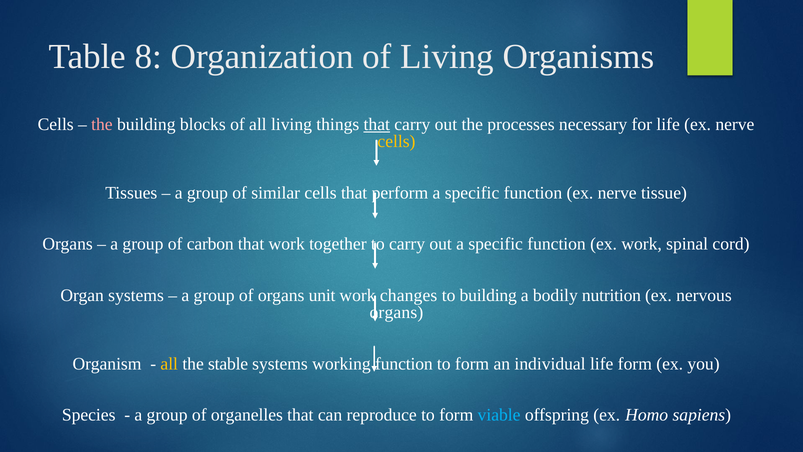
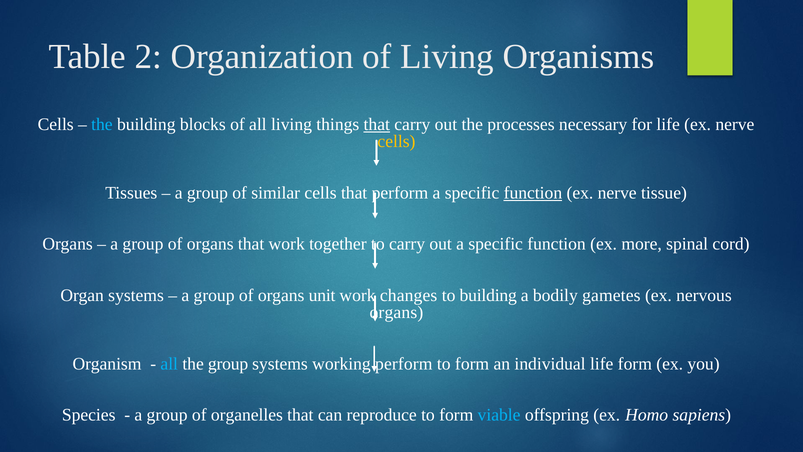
8: 8 -> 2
the at (102, 125) colour: pink -> light blue
function at (533, 193) underline: none -> present
carbon at (210, 244): carbon -> organs
ex work: work -> more
nutrition: nutrition -> gametes
all at (169, 364) colour: yellow -> light blue
the stable: stable -> group
working function: function -> perform
